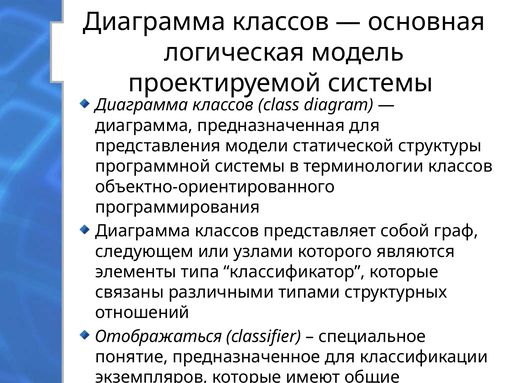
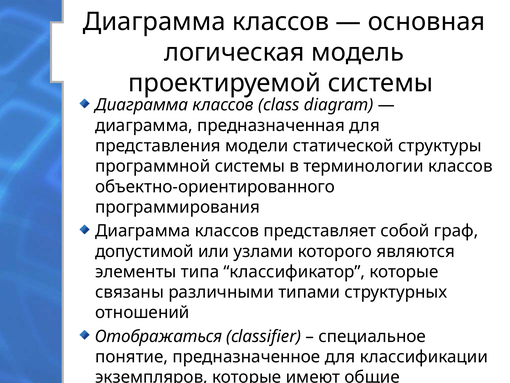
следующем: следующем -> допустимой
